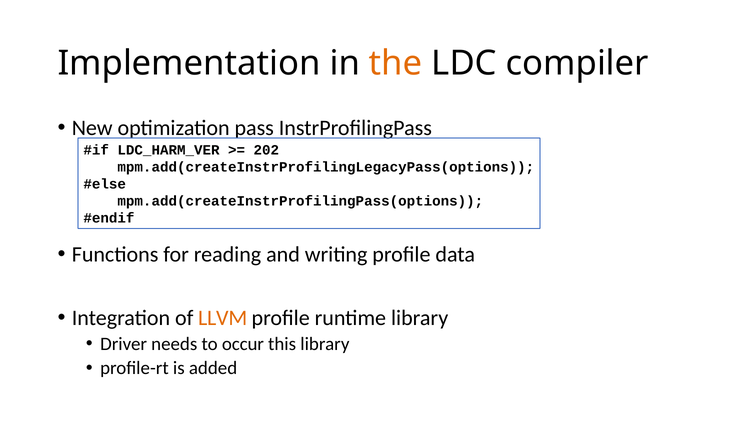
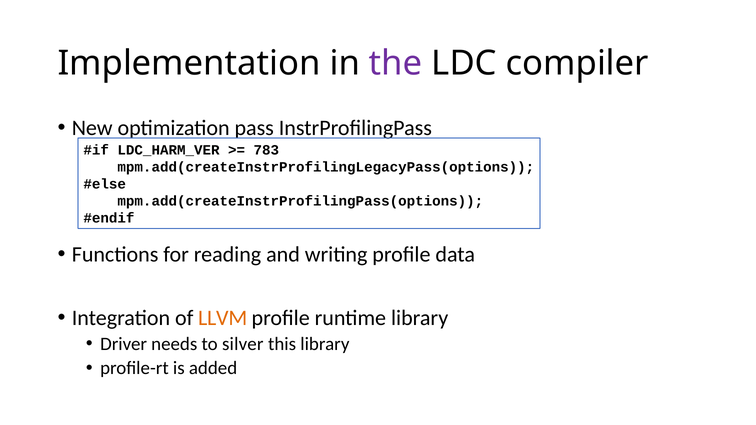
the colour: orange -> purple
202: 202 -> 783
occur: occur -> silver
